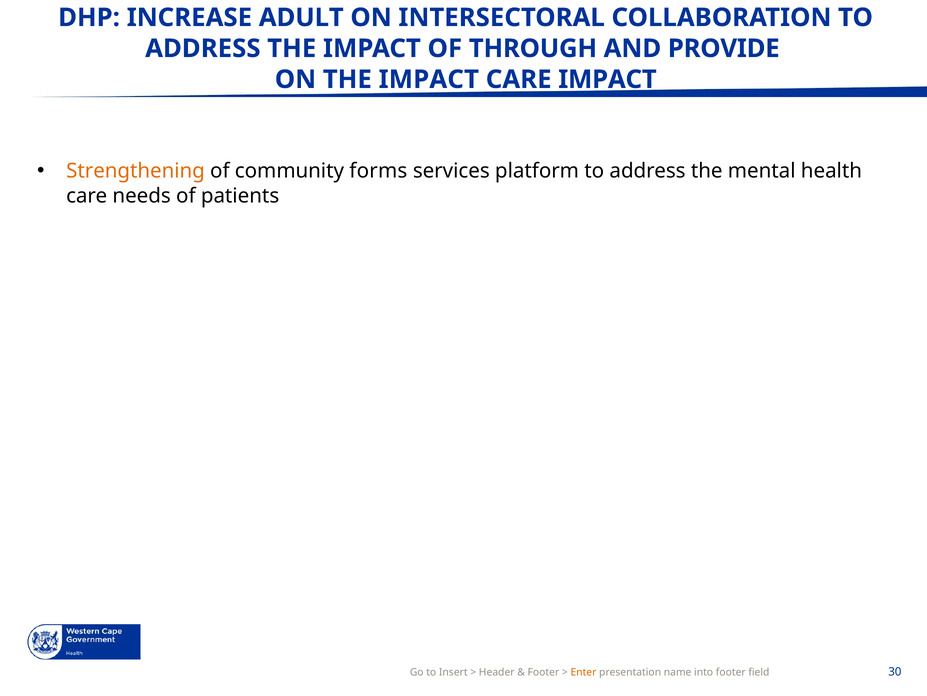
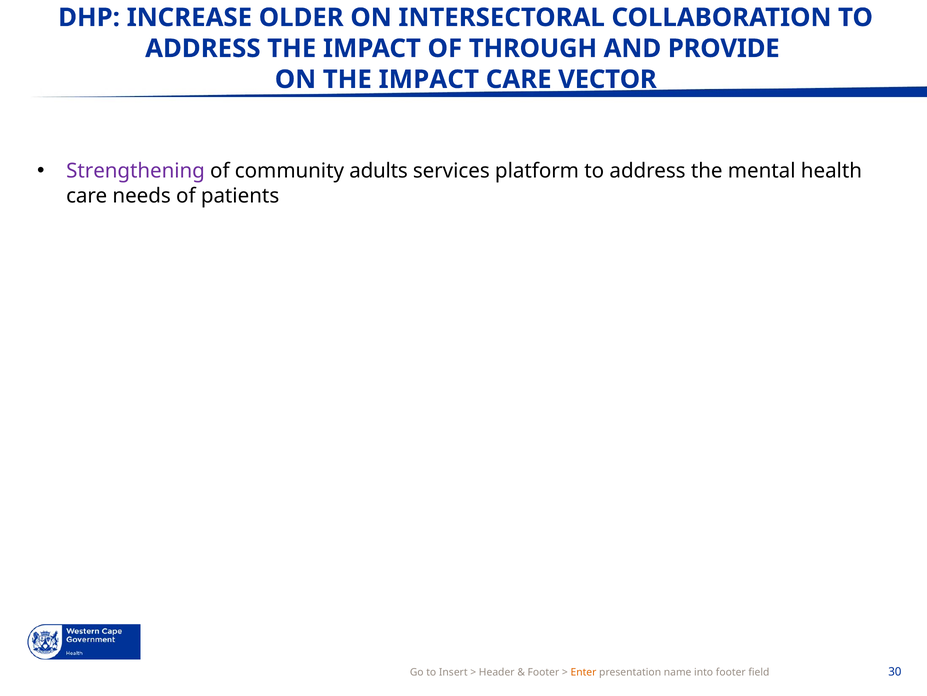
ADULT: ADULT -> OLDER
CARE IMPACT: IMPACT -> VECTOR
Strengthening colour: orange -> purple
forms: forms -> adults
